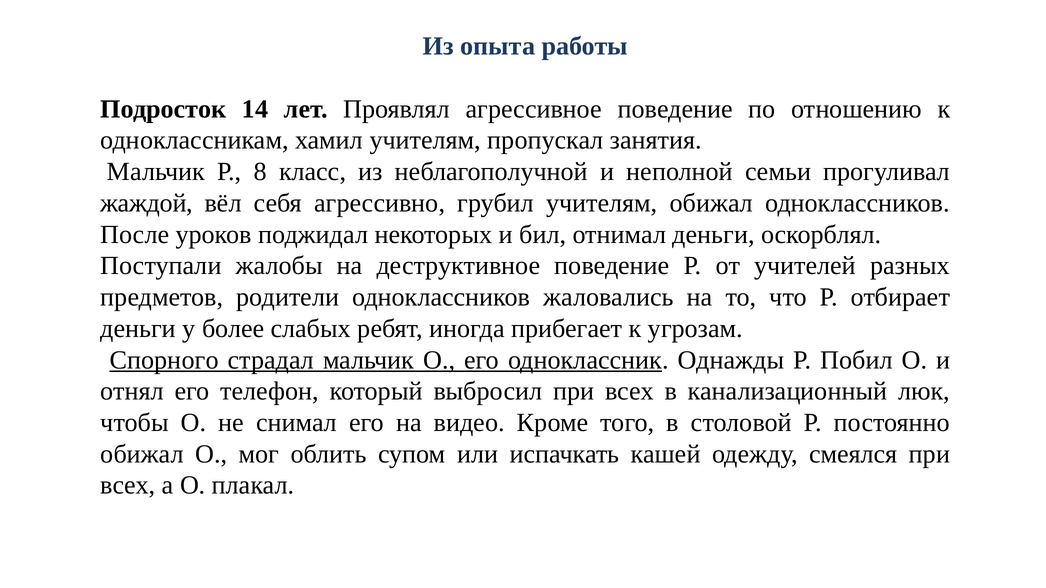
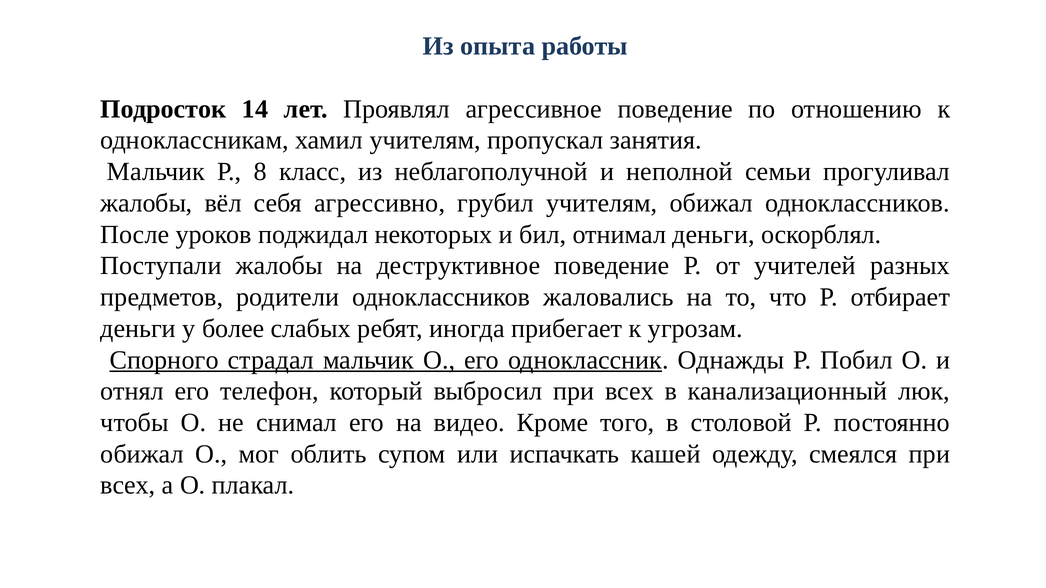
жаждой at (147, 203): жаждой -> жалобы
